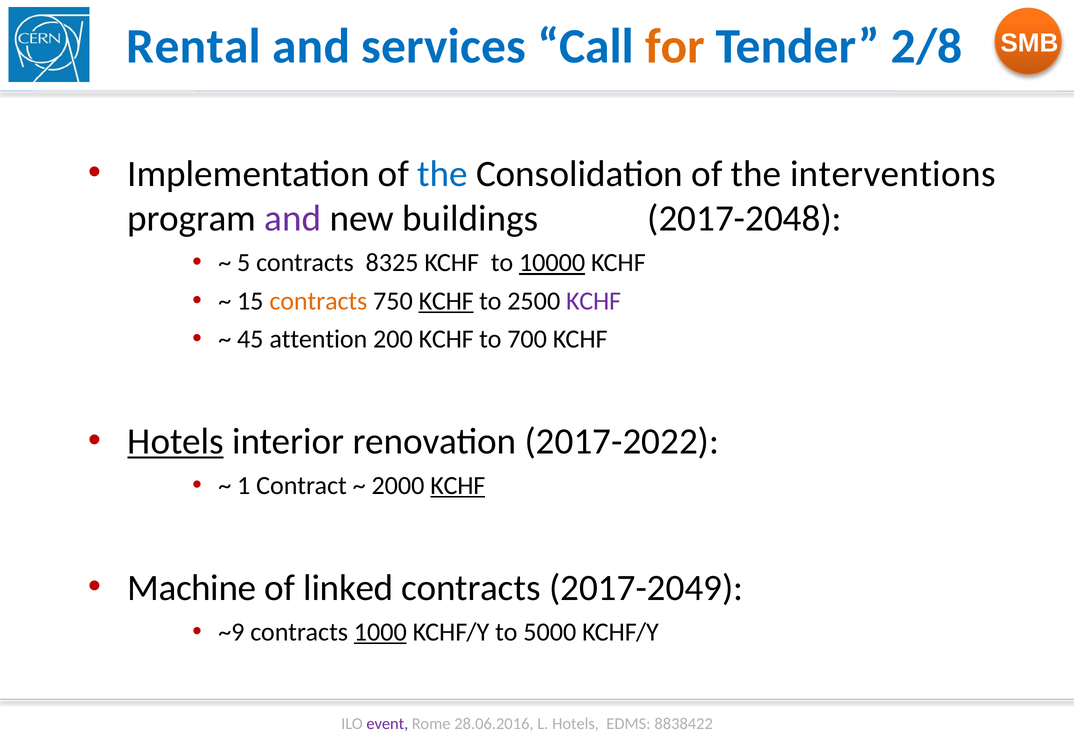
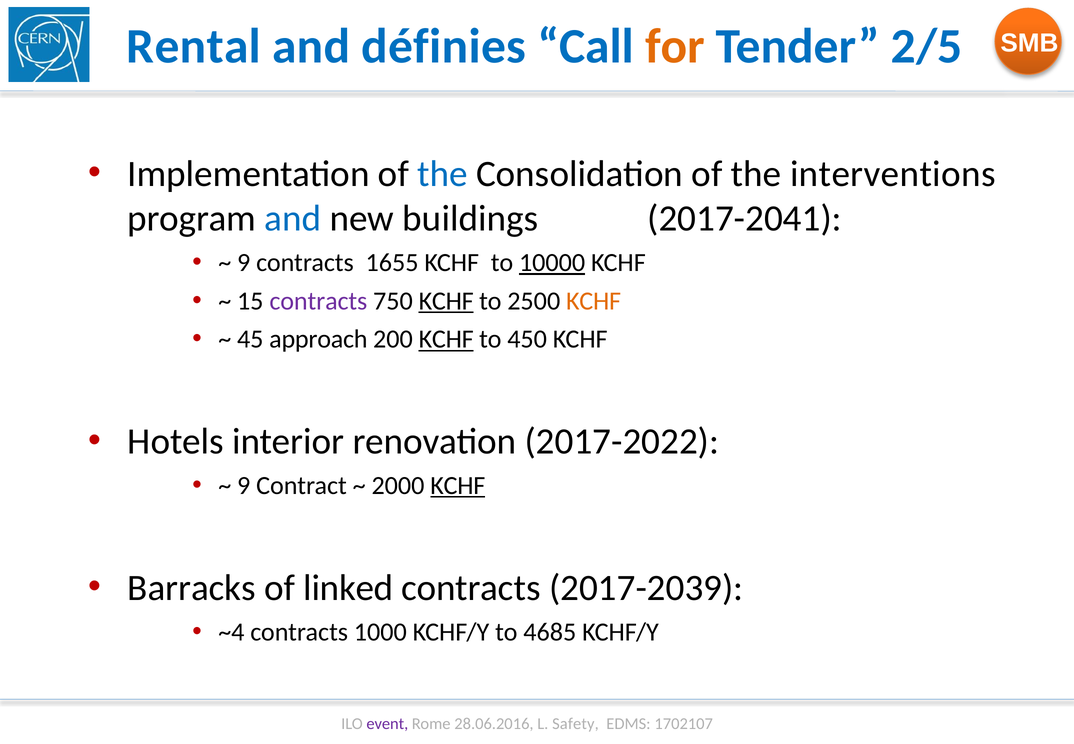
services: services -> définies
2/8: 2/8 -> 2/5
and at (293, 218) colour: purple -> blue
2017-2048: 2017-2048 -> 2017-2041
5 at (244, 263): 5 -> 9
8325: 8325 -> 1655
contracts at (318, 301) colour: orange -> purple
KCHF at (594, 301) colour: purple -> orange
attention: attention -> approach
KCHF at (446, 339) underline: none -> present
700: 700 -> 450
Hotels at (176, 441) underline: present -> none
1 at (244, 485): 1 -> 9
Machine: Machine -> Barracks
2017-2049: 2017-2049 -> 2017-2039
~9: ~9 -> ~4
1000 underline: present -> none
5000: 5000 -> 4685
L Hotels: Hotels -> Safety
8838422: 8838422 -> 1702107
